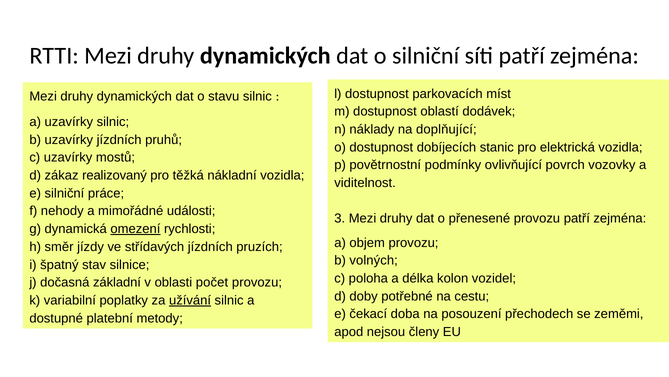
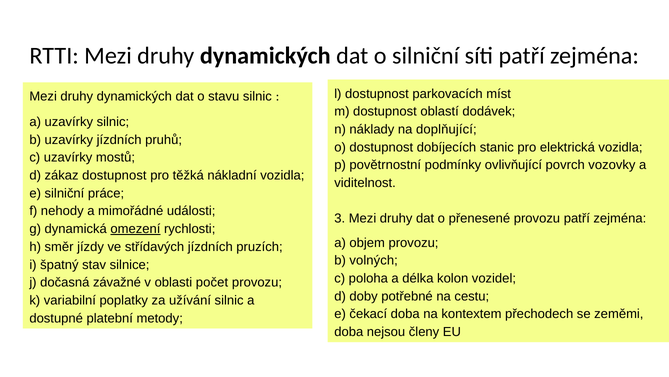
zákaz realizovaný: realizovaný -> dostupnost
základní: základní -> závažné
užívání underline: present -> none
posouzení: posouzení -> kontextem
apod at (349, 331): apod -> doba
